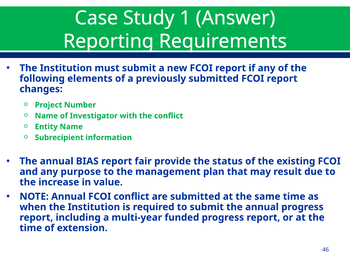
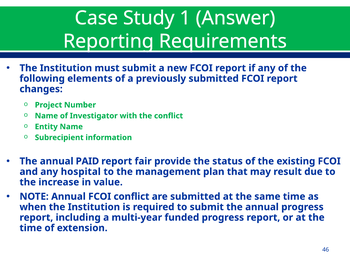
BIAS: BIAS -> PAID
purpose: purpose -> hospital
